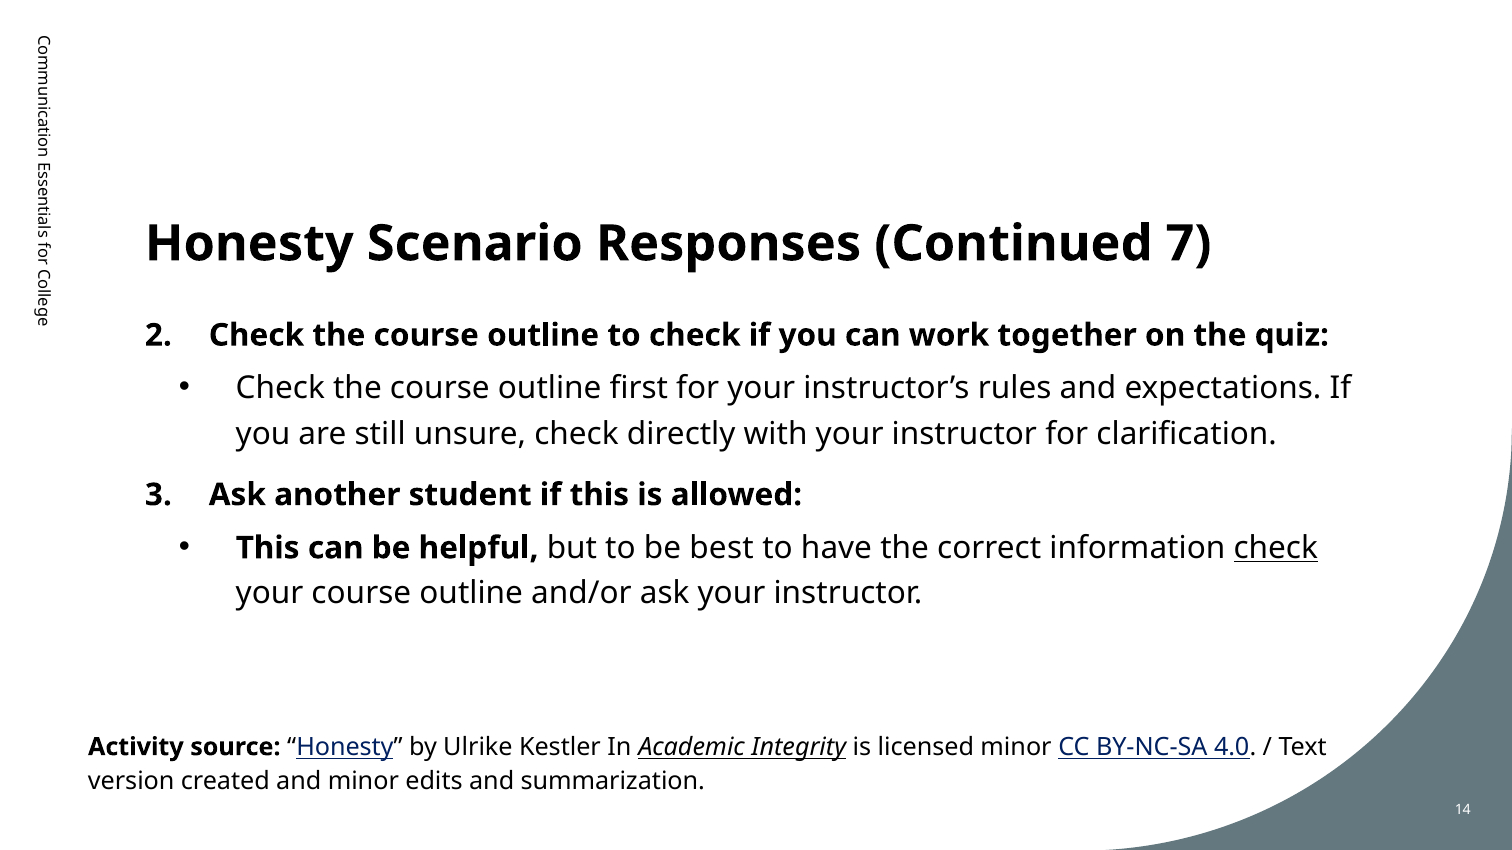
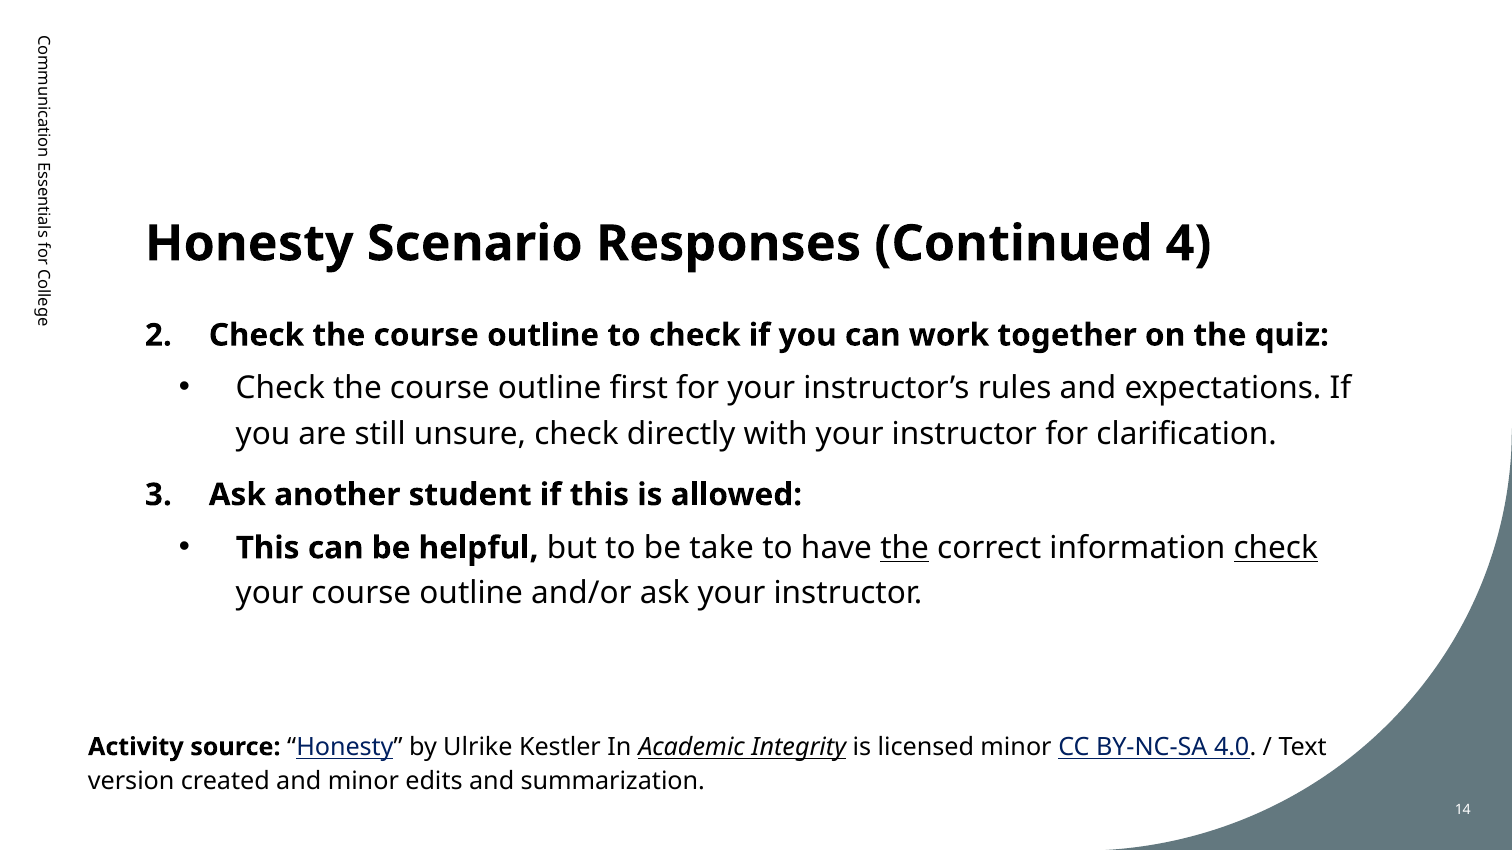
7: 7 -> 4
best: best -> take
the at (905, 548) underline: none -> present
